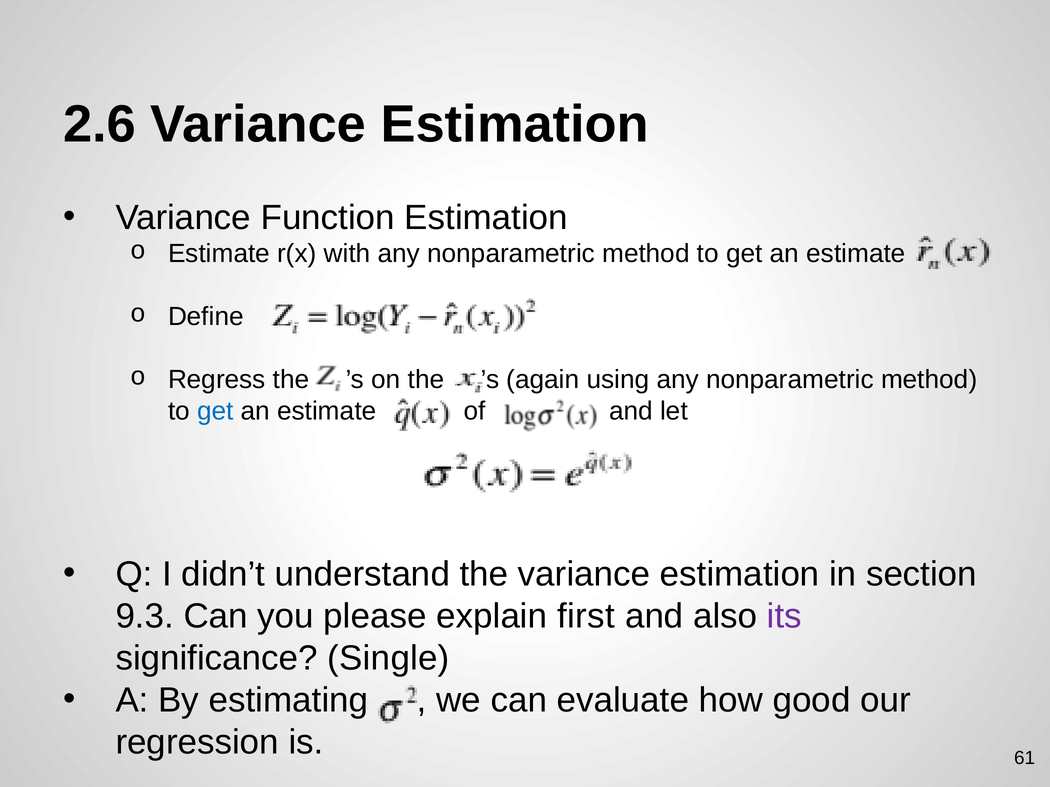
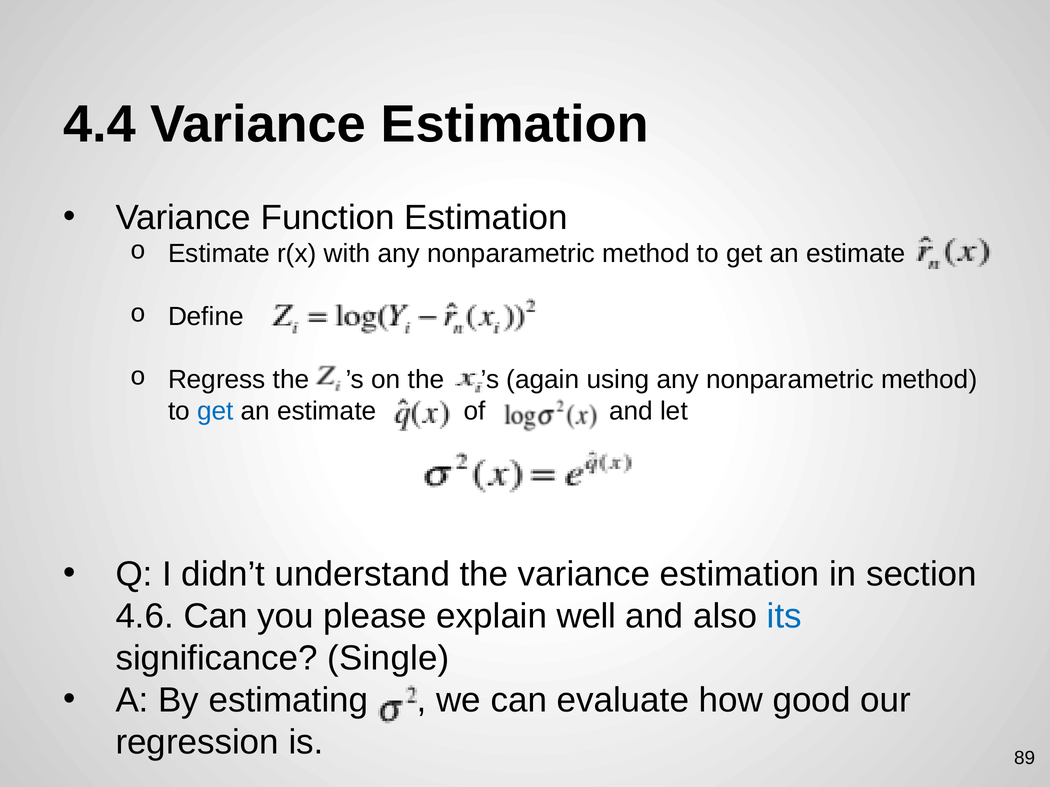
2.6: 2.6 -> 4.4
9.3: 9.3 -> 4.6
first: first -> well
its colour: purple -> blue
61: 61 -> 89
